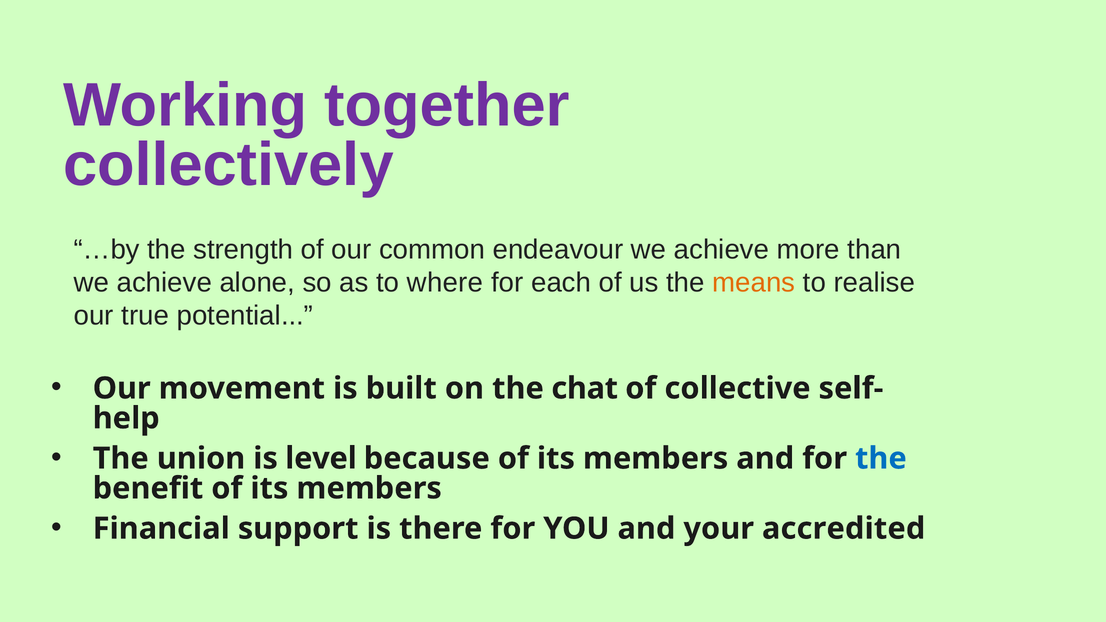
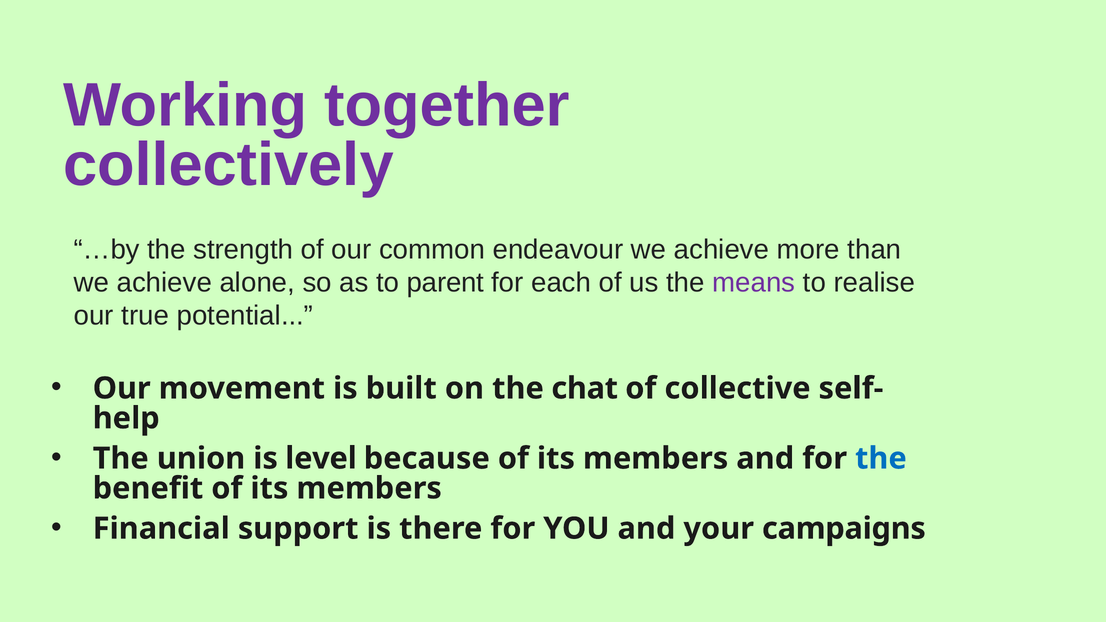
where: where -> parent
means colour: orange -> purple
accredited: accredited -> campaigns
